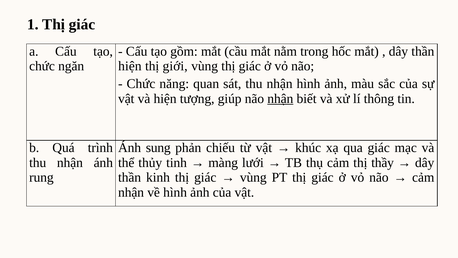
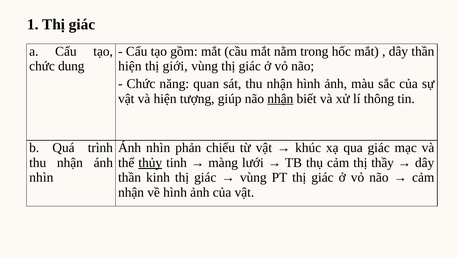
ngăn: ngăn -> dung
sung at (158, 148): sung -> nhìn
thủy underline: none -> present
rung at (41, 177): rung -> nhìn
